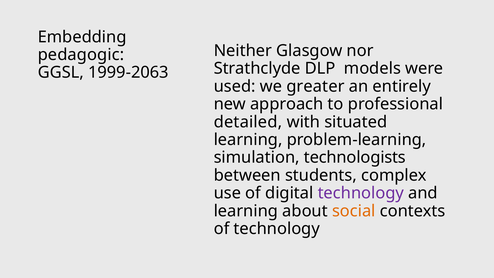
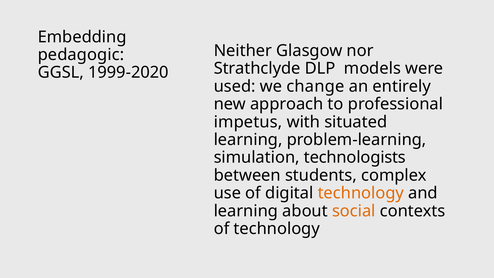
1999-2063: 1999-2063 -> 1999-2020
greater: greater -> change
detailed: detailed -> impetus
technology at (361, 193) colour: purple -> orange
